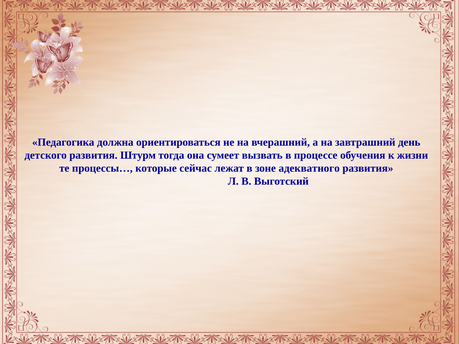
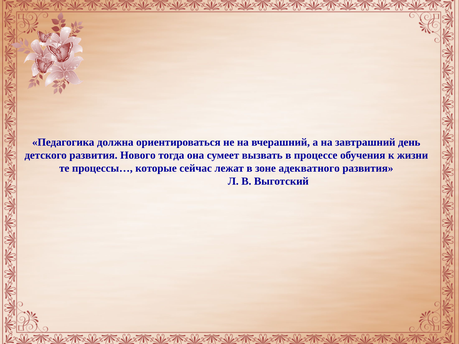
Штурм: Штурм -> Нового
